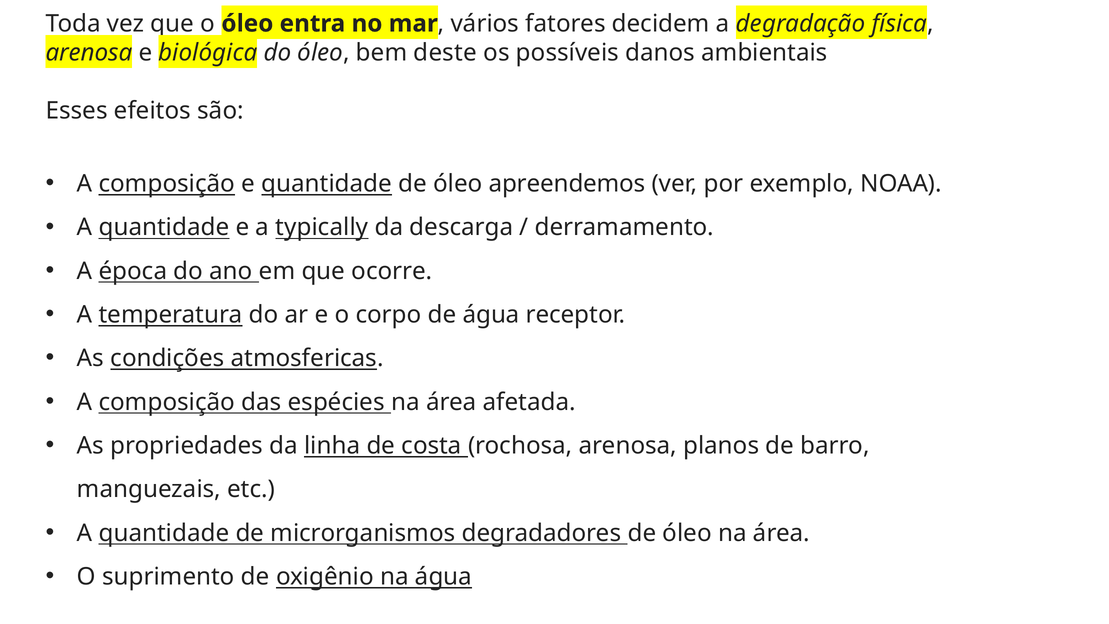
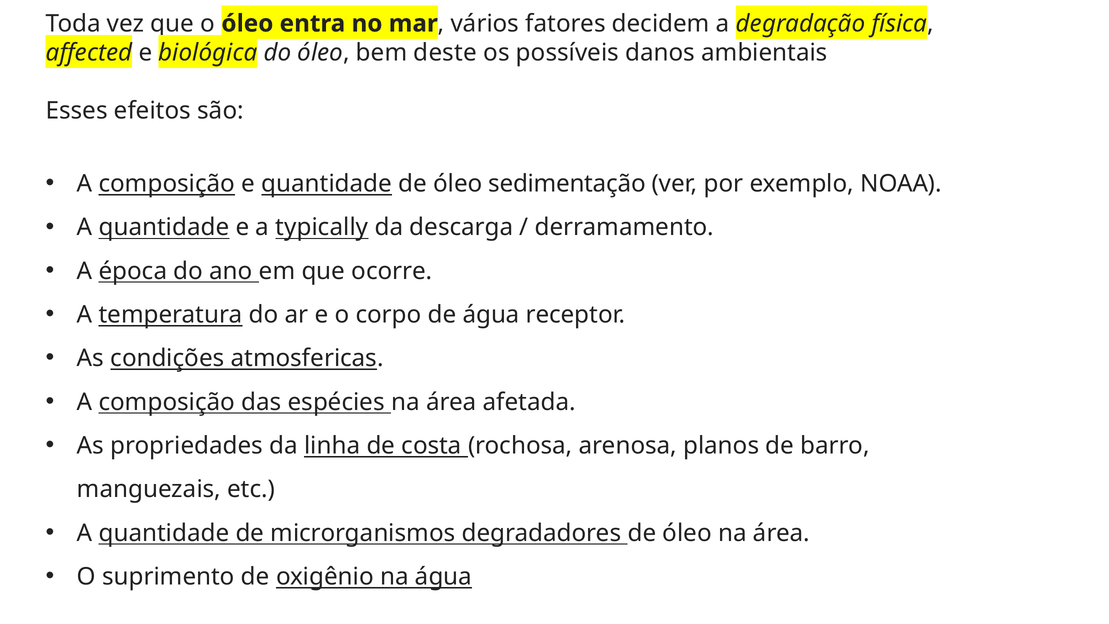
arenosa at (89, 53): arenosa -> affected
apreendemos: apreendemos -> sedimentação
